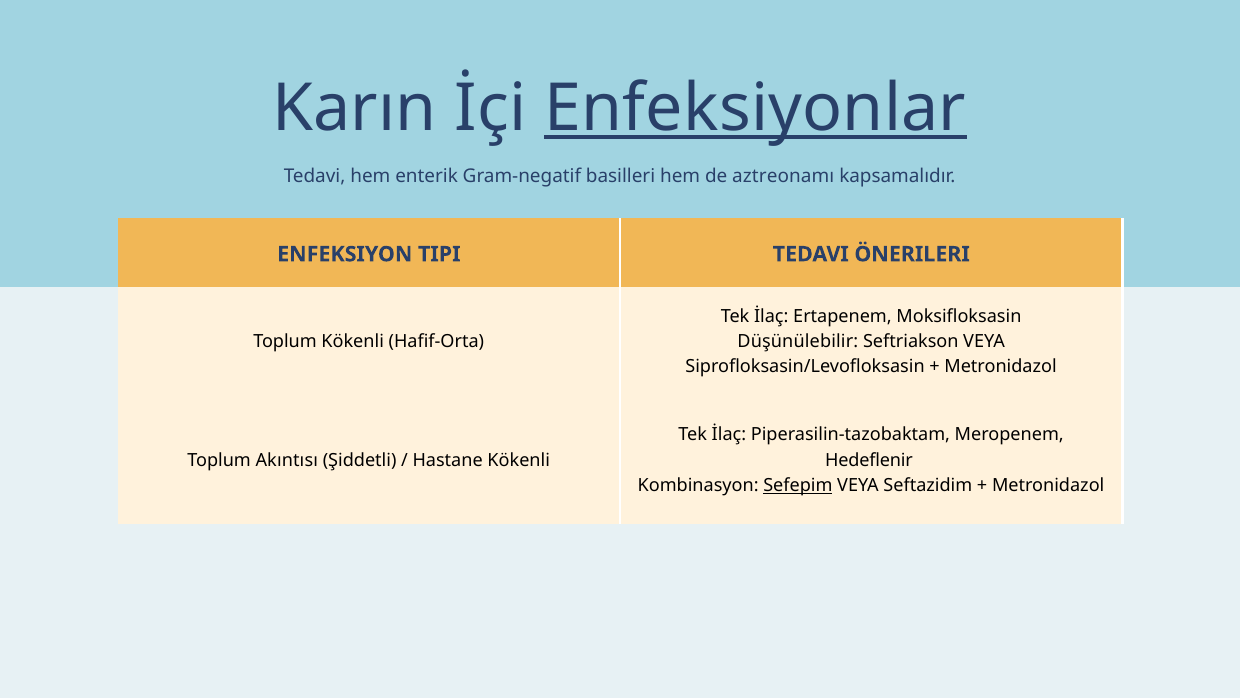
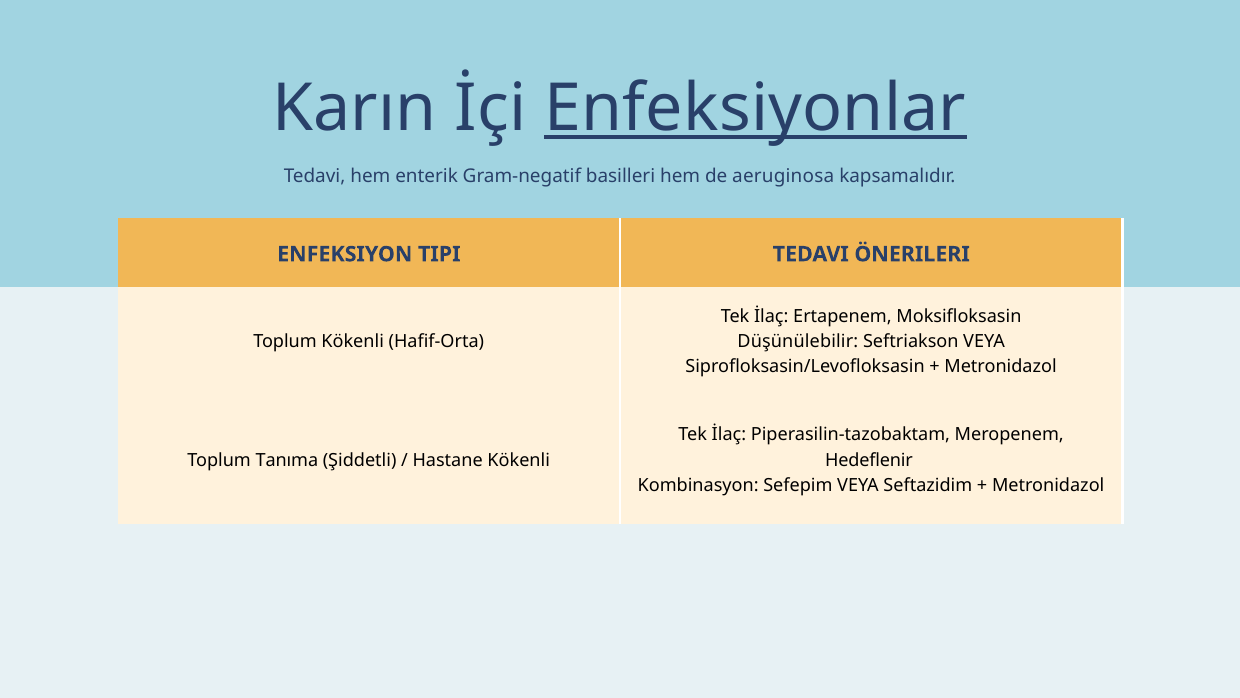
aztreonamı: aztreonamı -> aeruginosa
Akıntısı: Akıntısı -> Tanıma
Sefepim underline: present -> none
